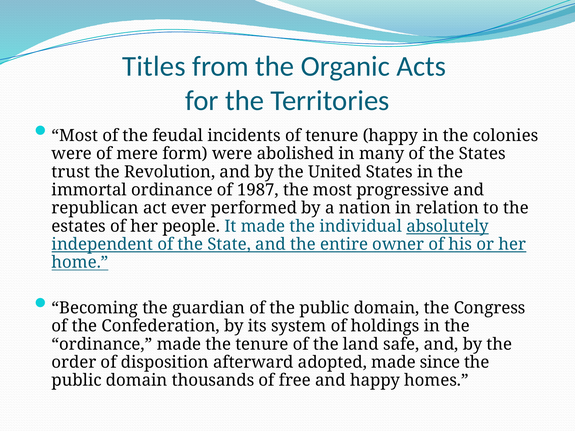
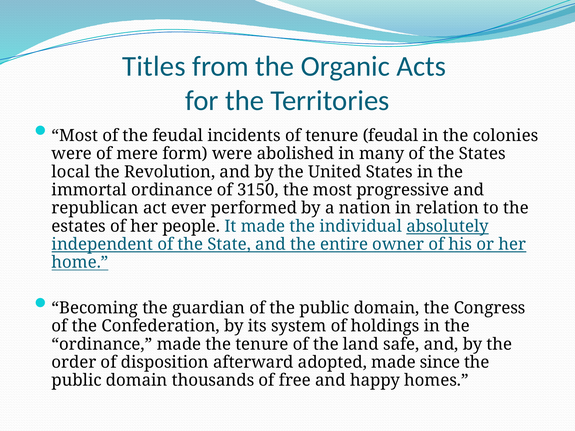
tenure happy: happy -> feudal
trust: trust -> local
1987: 1987 -> 3150
